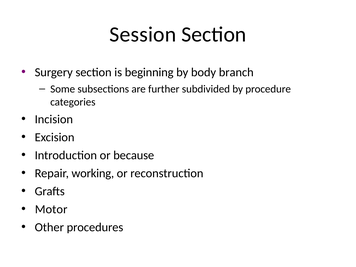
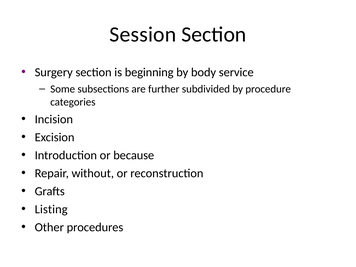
branch: branch -> service
working: working -> without
Motor: Motor -> Listing
